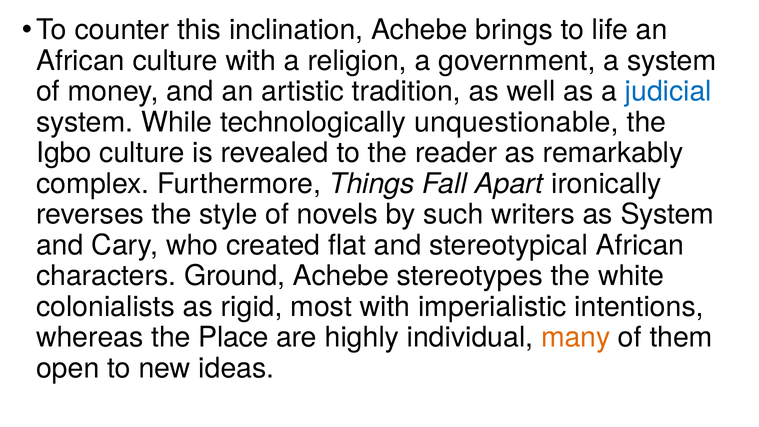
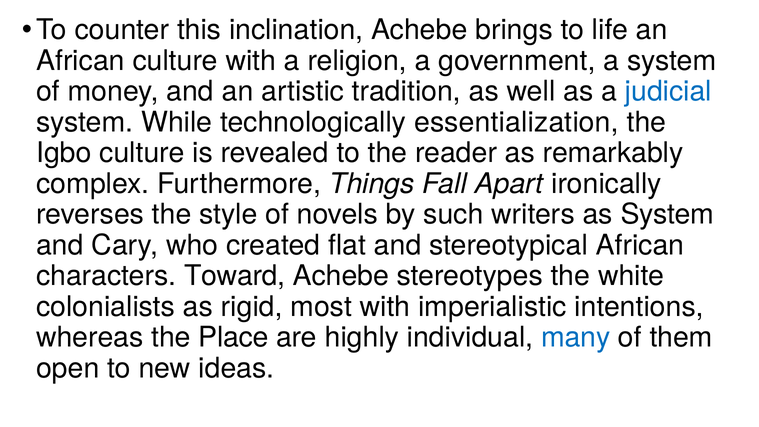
unquestionable: unquestionable -> essentialization
Ground: Ground -> Toward
many colour: orange -> blue
